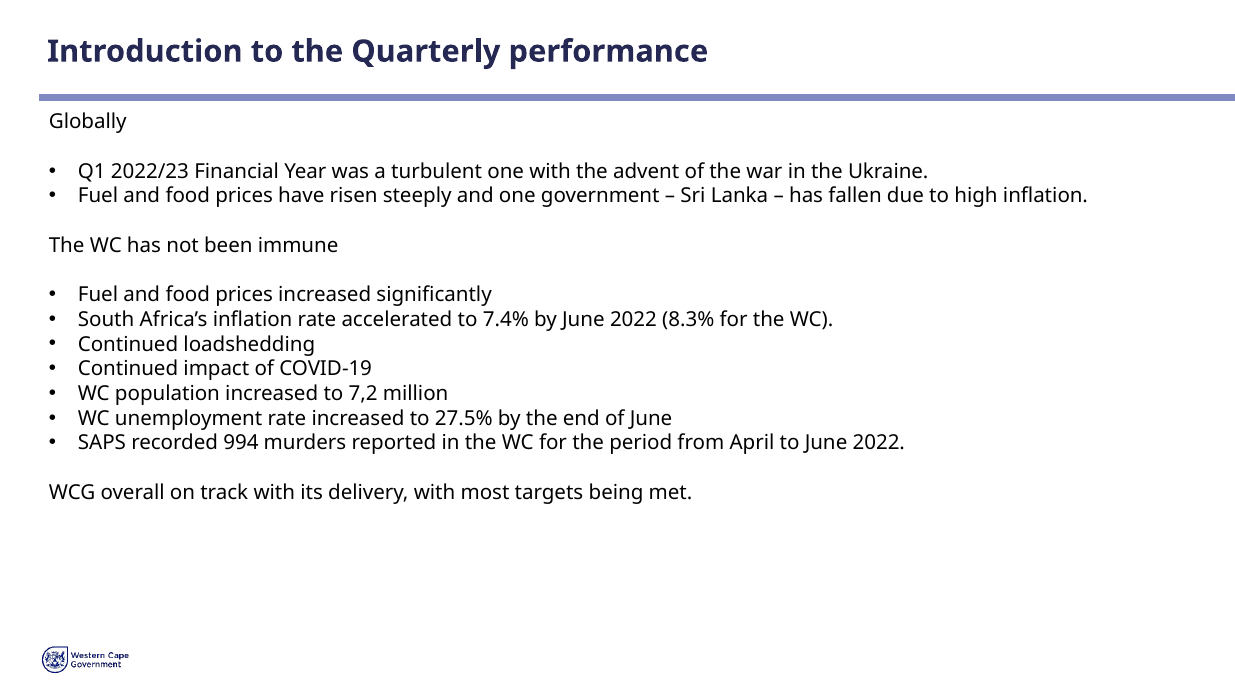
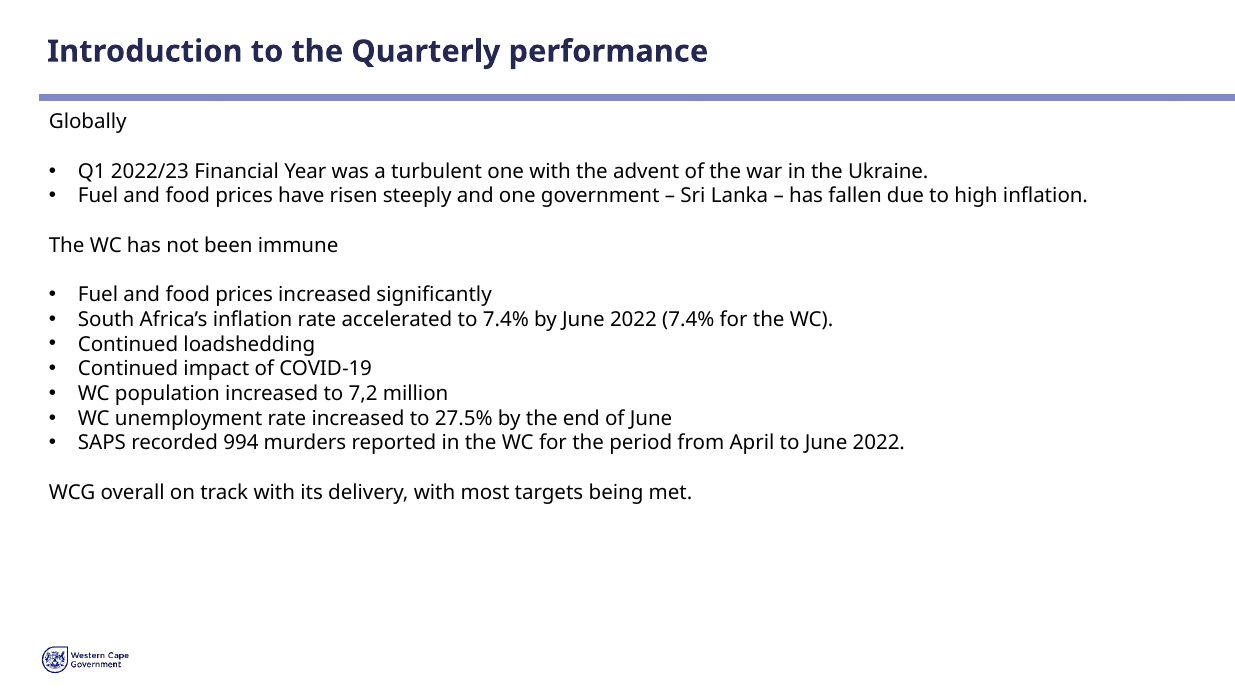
2022 8.3%: 8.3% -> 7.4%
